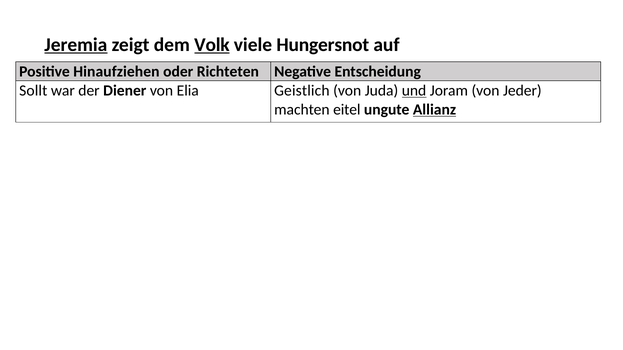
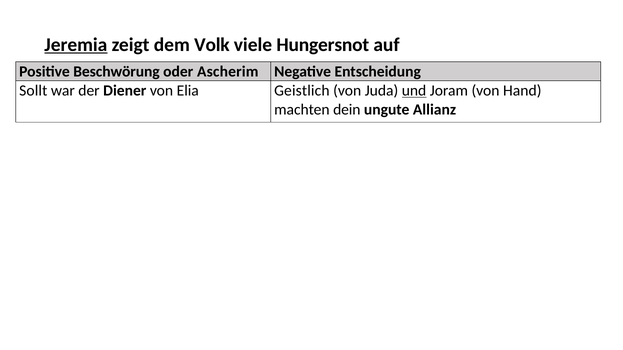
Volk underline: present -> none
Hinaufziehen: Hinaufziehen -> Beschwörung
Richteten: Richteten -> Ascherim
Jeder: Jeder -> Hand
eitel: eitel -> dein
Allianz underline: present -> none
